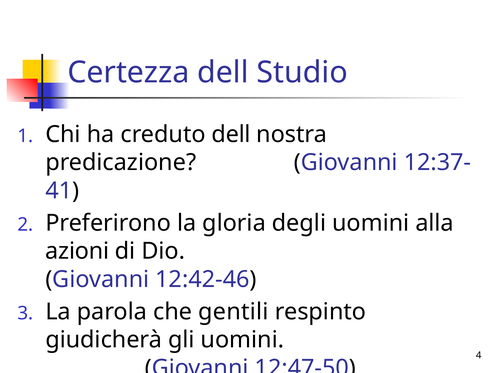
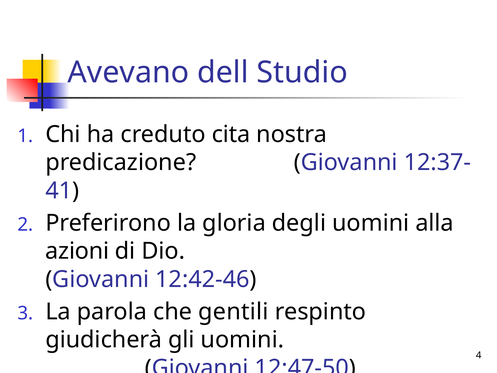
Certezza: Certezza -> Avevano
creduto dell: dell -> cita
